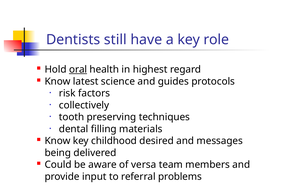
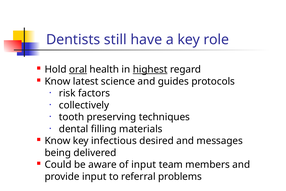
highest underline: none -> present
childhood: childhood -> infectious
of versa: versa -> input
